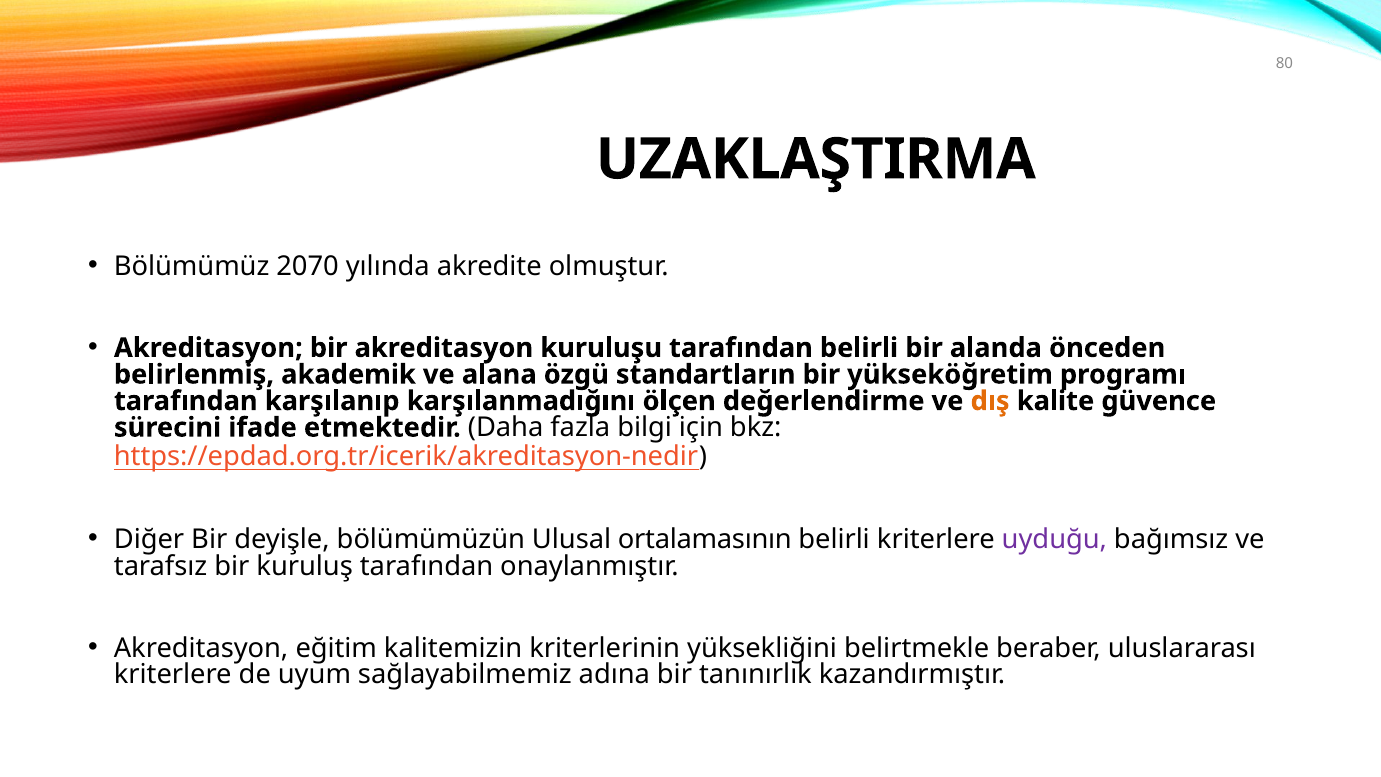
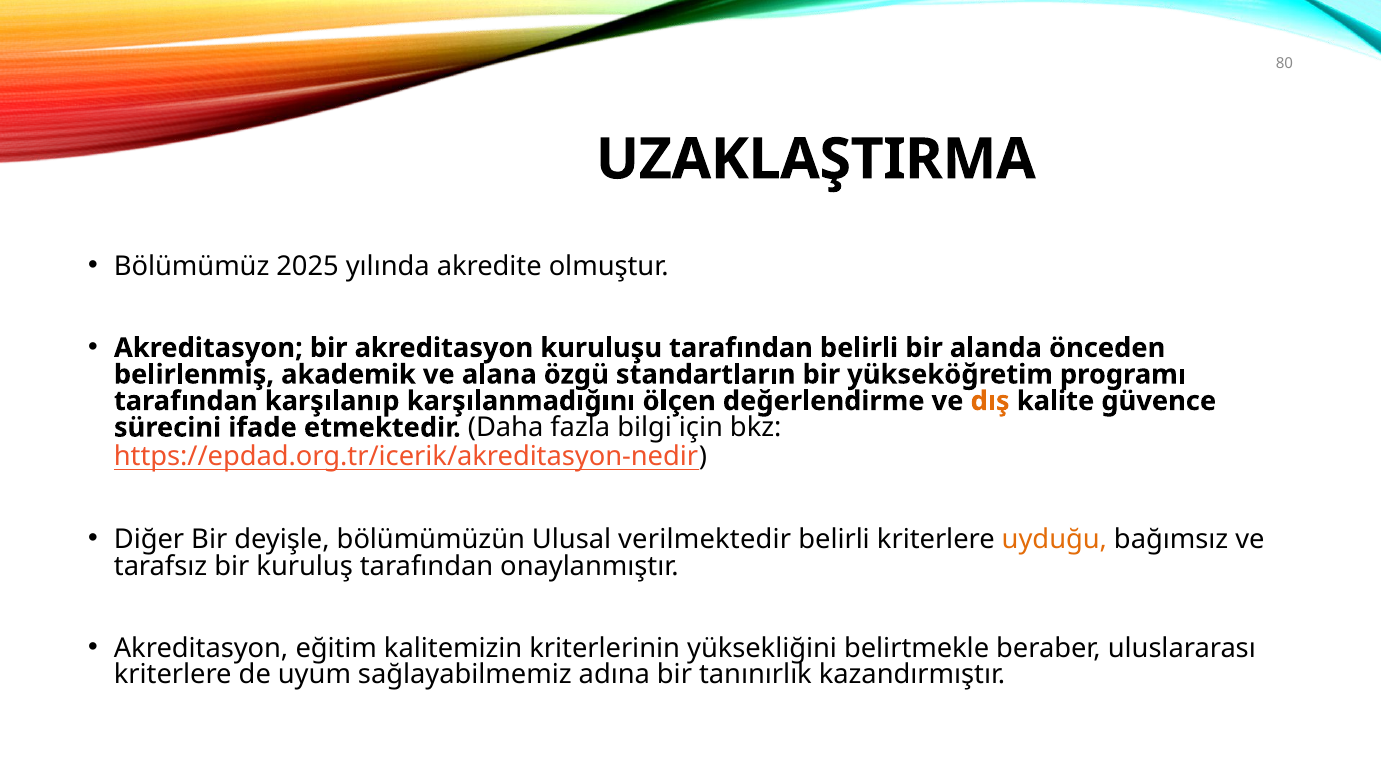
2070: 2070 -> 2025
ortalamasının: ortalamasının -> verilmektedir
uyduğu colour: purple -> orange
